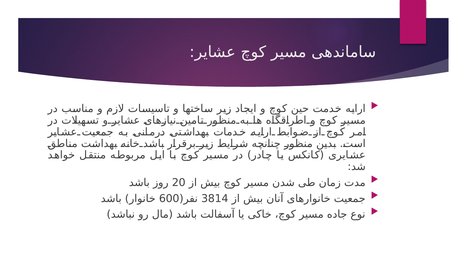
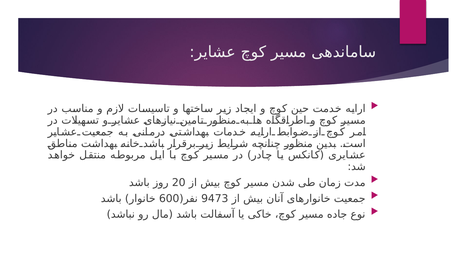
3814: 3814 -> 9473
